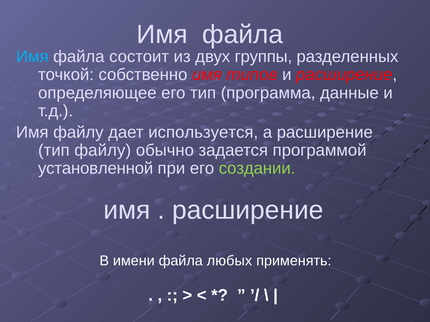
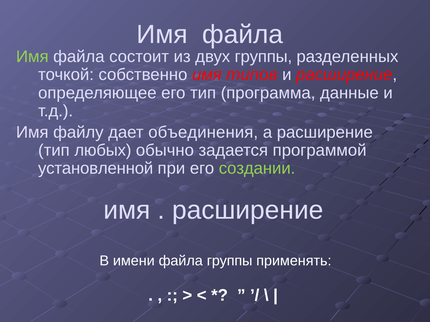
Имя at (32, 57) colour: light blue -> light green
используется: используется -> объединения
тип файлу: файлу -> любых
файла любых: любых -> группы
